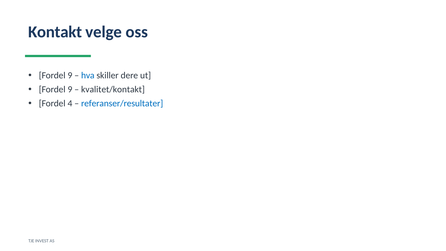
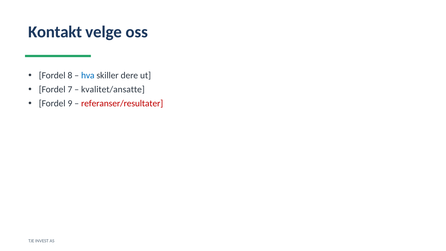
9 at (70, 76): 9 -> 8
9 at (70, 89): 9 -> 7
kvalitet/kontakt: kvalitet/kontakt -> kvalitet/ansatte
4: 4 -> 9
referanser/resultater colour: blue -> red
